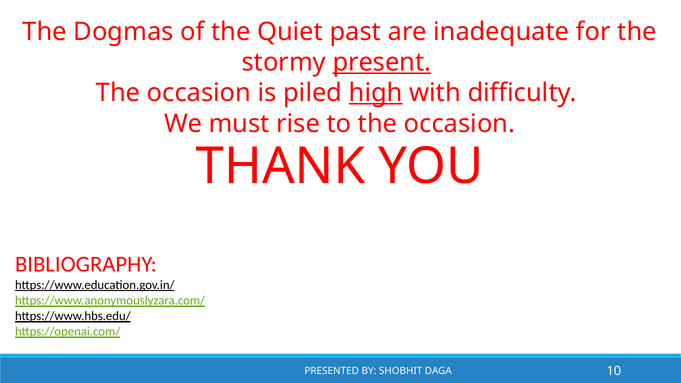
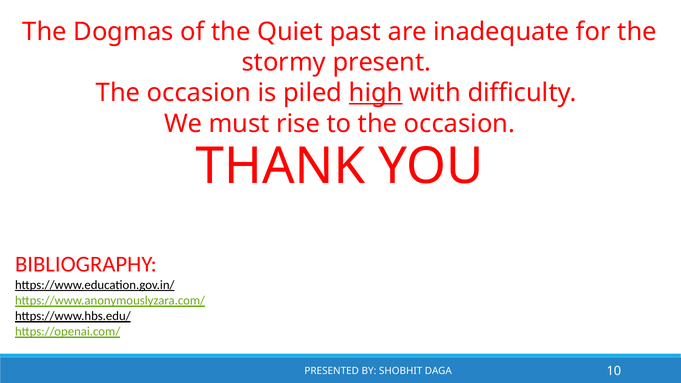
present underline: present -> none
